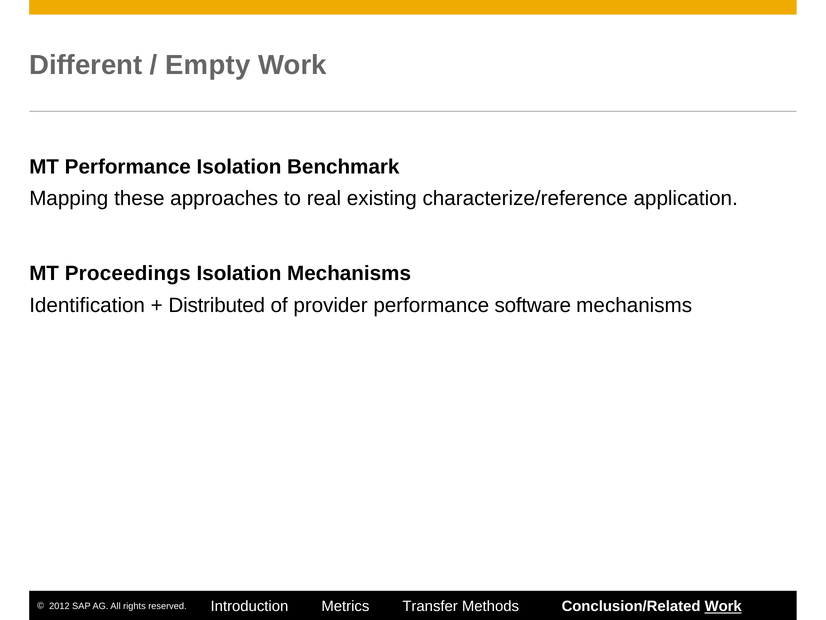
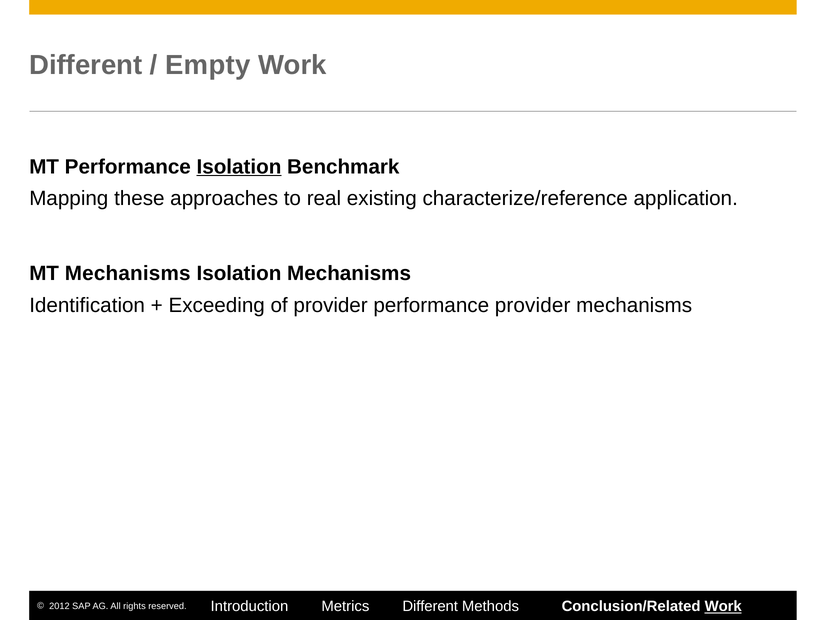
Isolation at (239, 167) underline: none -> present
MT Proceedings: Proceedings -> Mechanisms
Distributed: Distributed -> Exceeding
performance software: software -> provider
Metrics Transfer: Transfer -> Different
